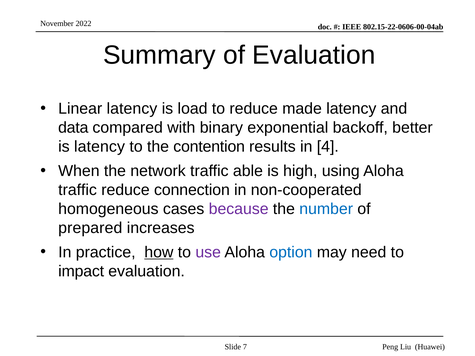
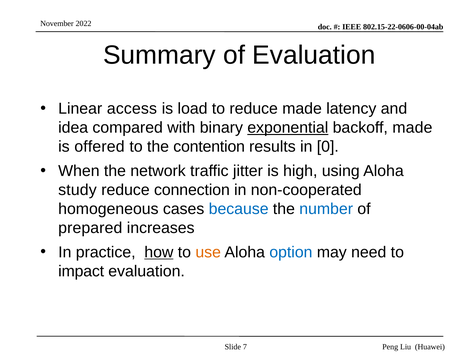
Linear latency: latency -> access
data: data -> idea
exponential underline: none -> present
backoff better: better -> made
is latency: latency -> offered
4: 4 -> 0
able: able -> jitter
traffic at (78, 190): traffic -> study
because colour: purple -> blue
use colour: purple -> orange
